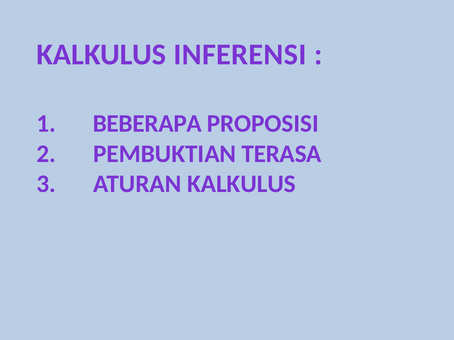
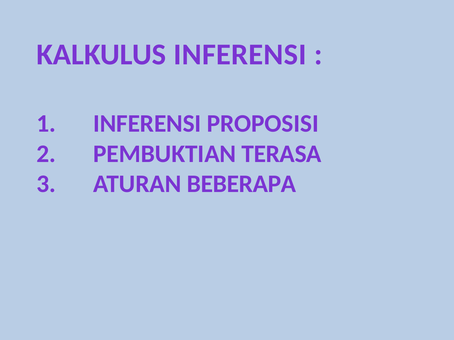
BEBERAPA at (147, 124): BEBERAPA -> INFERENSI
ATURAN KALKULUS: KALKULUS -> BEBERAPA
